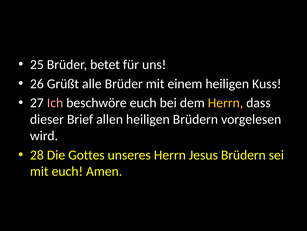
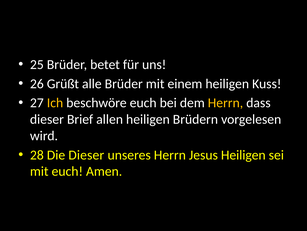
Ich colour: pink -> yellow
Die Gottes: Gottes -> Dieser
Jesus Brüdern: Brüdern -> Heiligen
